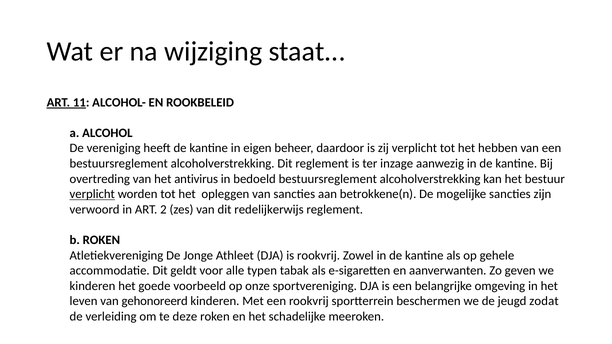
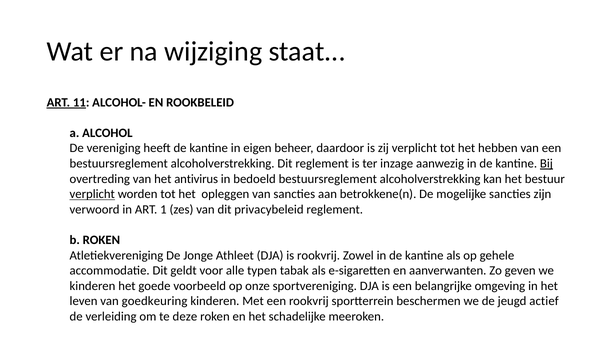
Bij underline: none -> present
2: 2 -> 1
redelijkerwijs: redelijkerwijs -> privacybeleid
gehonoreerd: gehonoreerd -> goedkeuring
zodat: zodat -> actief
